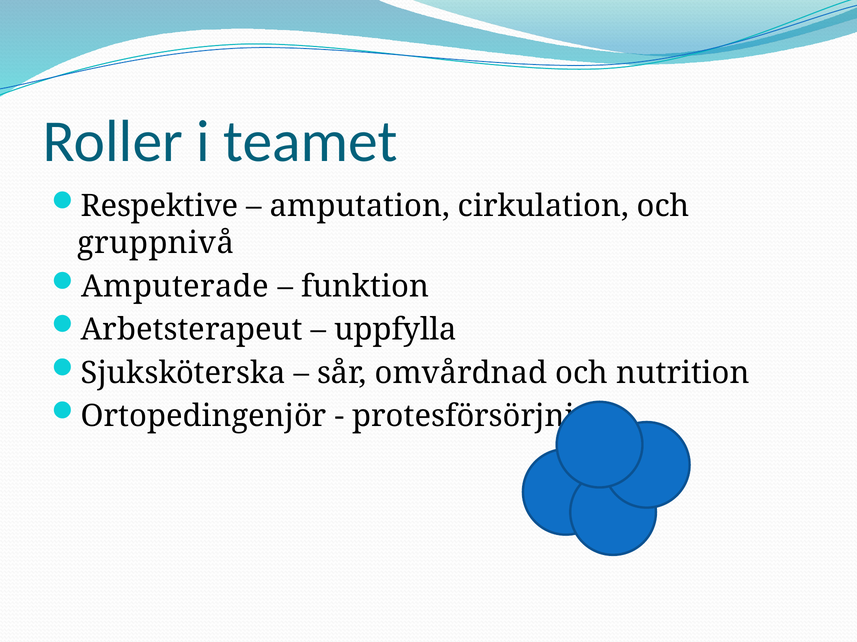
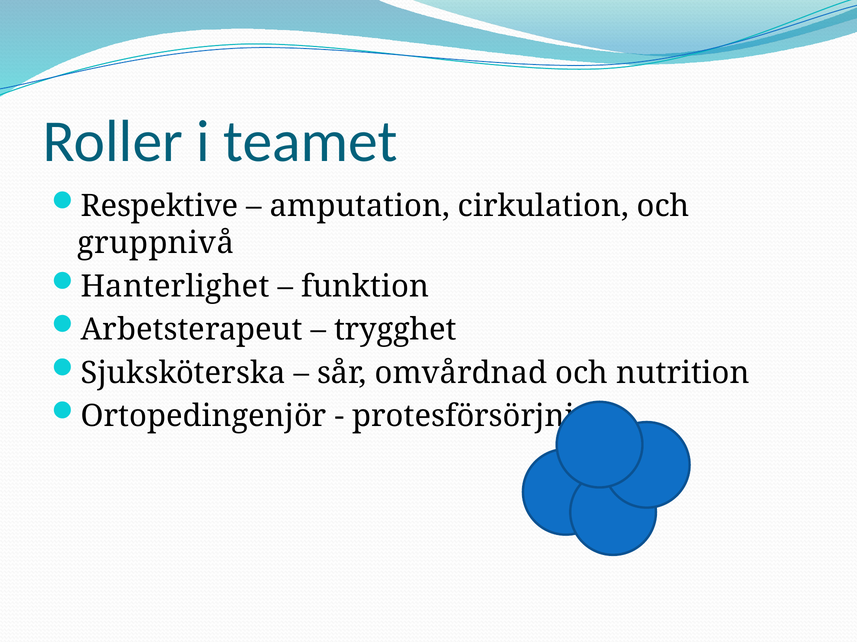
Amputerade: Amputerade -> Hanterlighet
uppfylla: uppfylla -> trygghet
